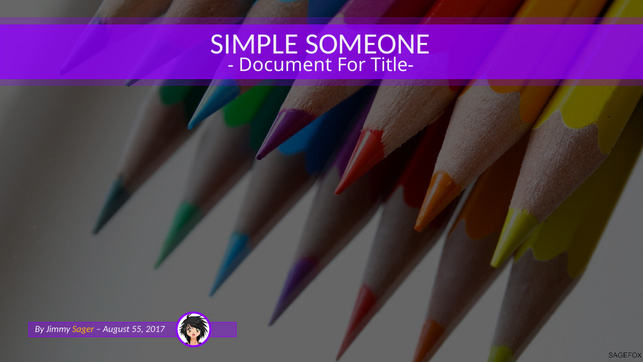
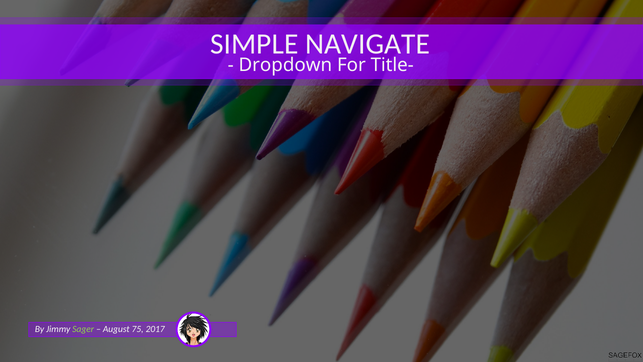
SOMEONE: SOMEONE -> NAVIGATE
Document: Document -> Dropdown
Sager colour: yellow -> light green
55: 55 -> 75
